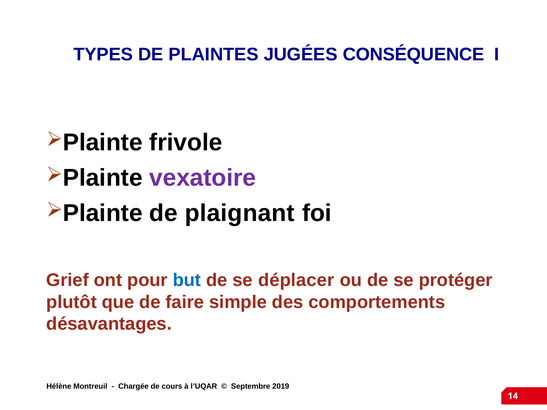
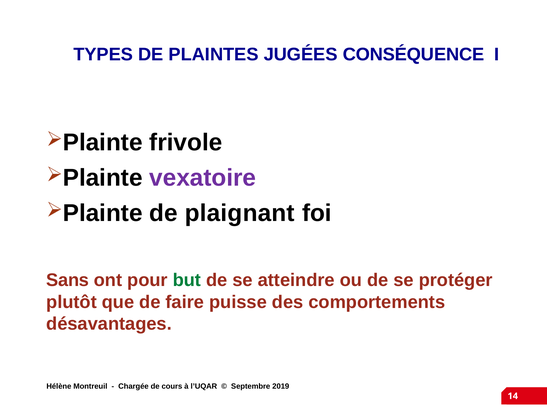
Grief: Grief -> Sans
but colour: blue -> green
déplacer: déplacer -> atteindre
simple: simple -> puisse
